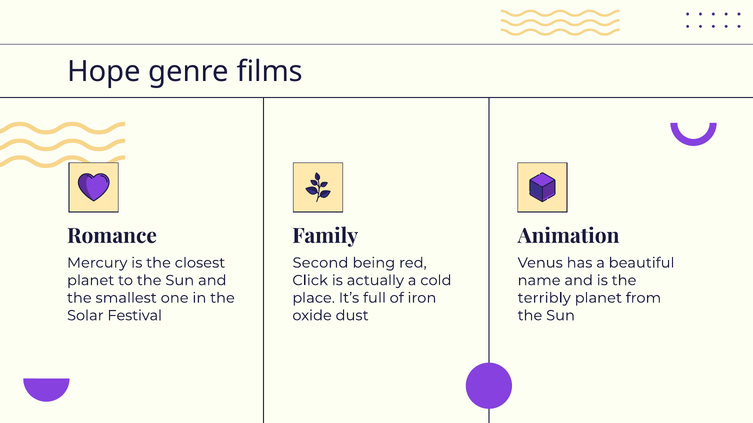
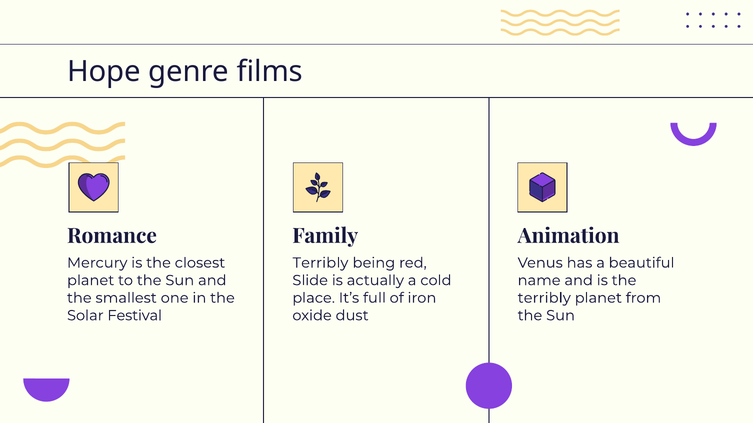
Second at (320, 263): Second -> Terribly
Click: Click -> Slide
